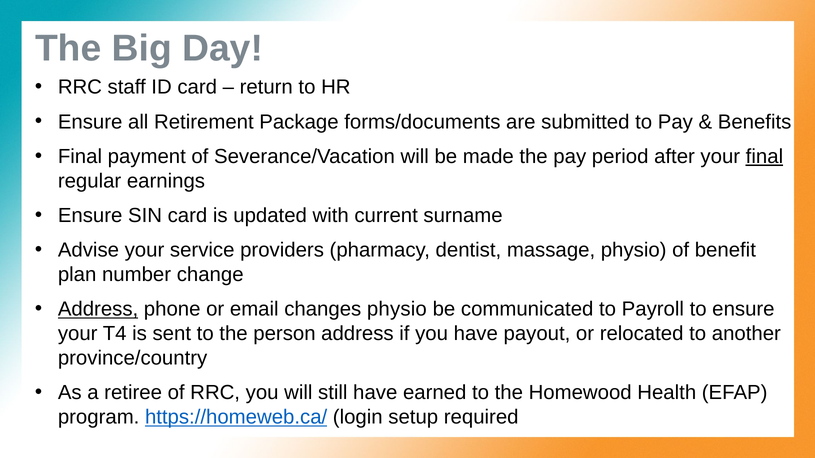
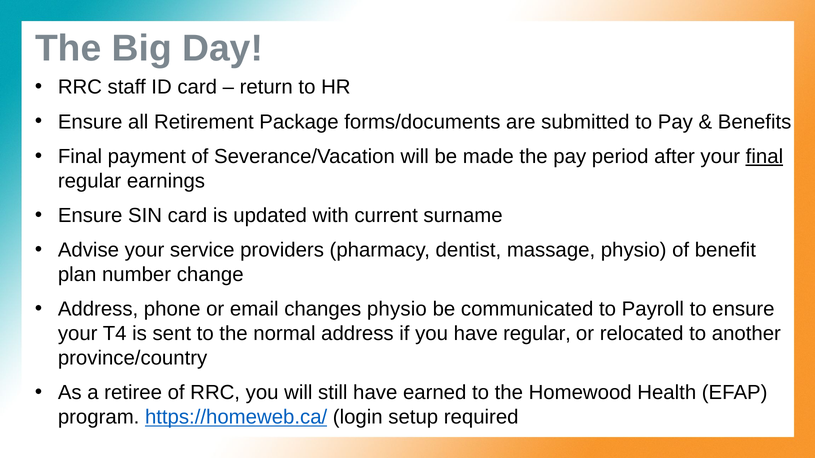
Address at (98, 309) underline: present -> none
person: person -> normal
have payout: payout -> regular
